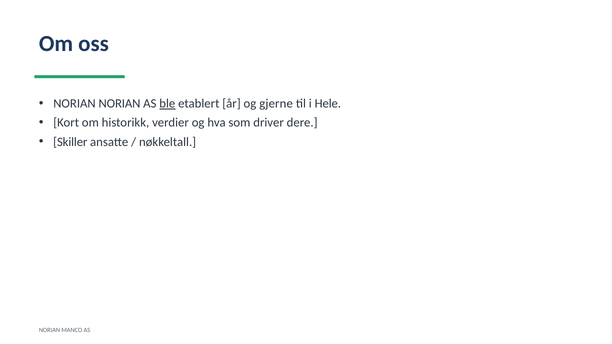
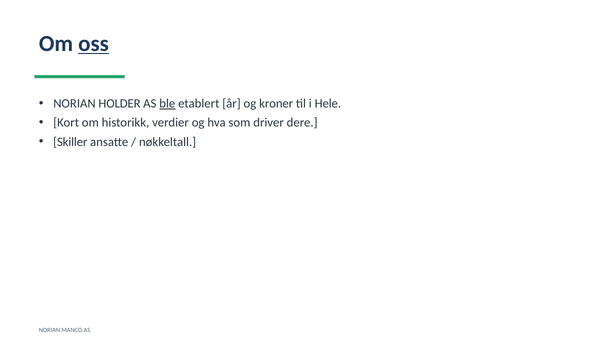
oss underline: none -> present
NORIAN NORIAN: NORIAN -> HOLDER
gjerne: gjerne -> kroner
